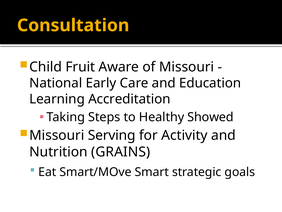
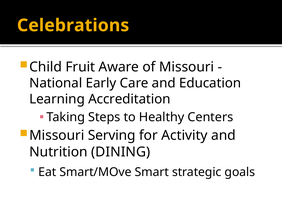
Consultation: Consultation -> Celebrations
Showed: Showed -> Centers
GRAINS: GRAINS -> DINING
